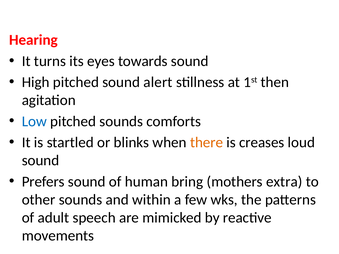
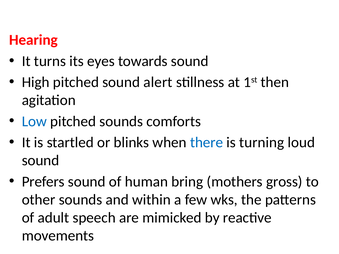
there colour: orange -> blue
creases: creases -> turning
extra: extra -> gross
